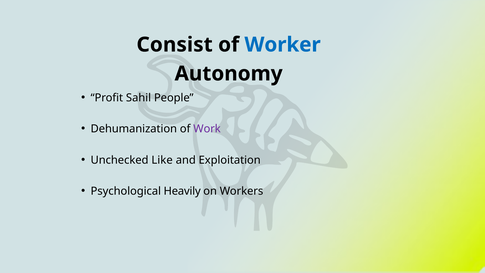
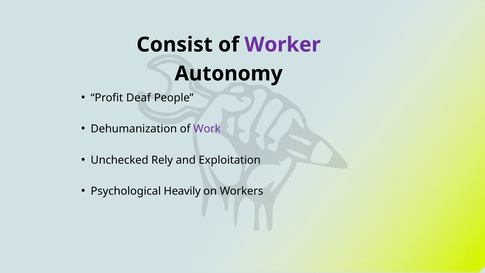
Worker colour: blue -> purple
Sahil: Sahil -> Deaf
Like: Like -> Rely
